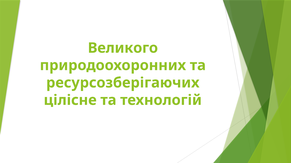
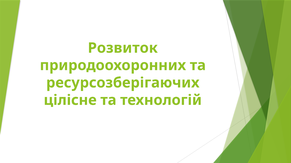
Великого: Великого -> Розвиток
